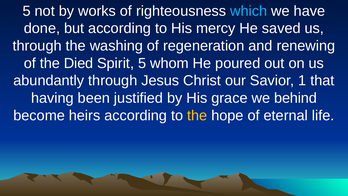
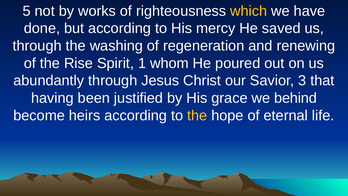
which colour: light blue -> yellow
Died: Died -> Rise
Spirit 5: 5 -> 1
1: 1 -> 3
